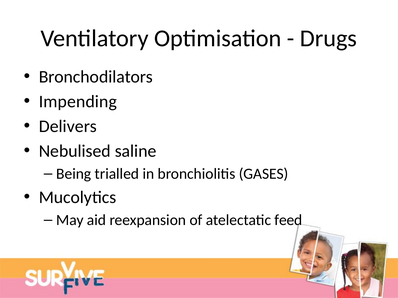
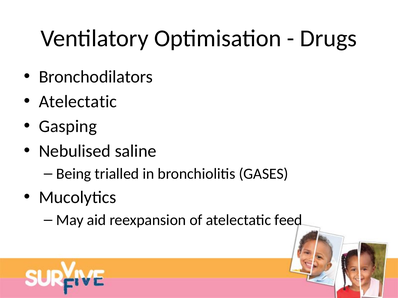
Impending at (78, 102): Impending -> Atelectatic
Delivers: Delivers -> Gasping
